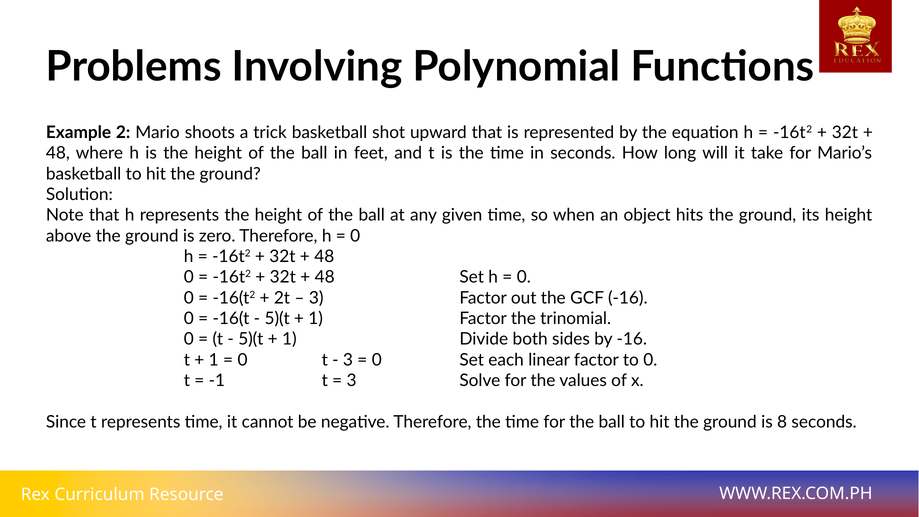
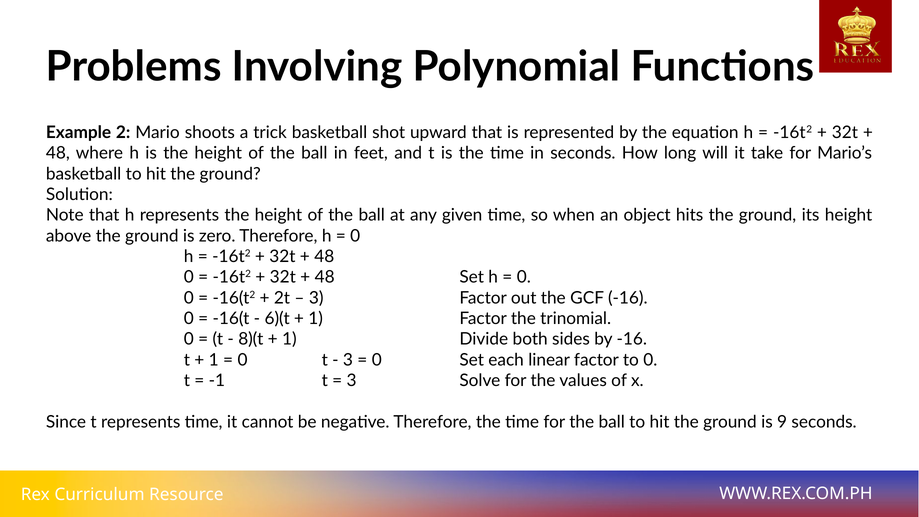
5)(t at (277, 319): 5)(t -> 6)(t
5)(t at (251, 339): 5)(t -> 8)(t
8: 8 -> 9
